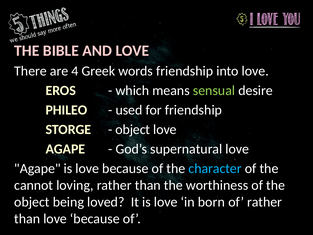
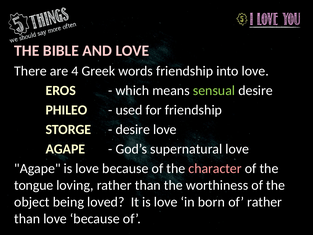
object at (133, 129): object -> desire
character colour: light blue -> pink
cannot: cannot -> tongue
